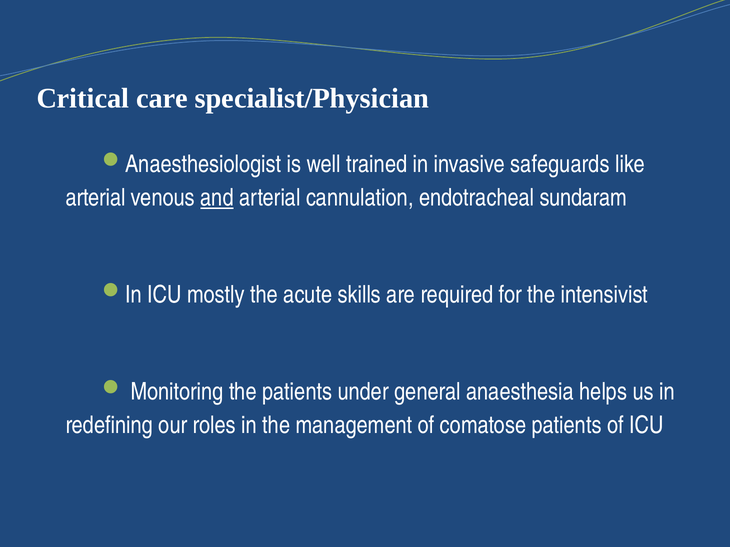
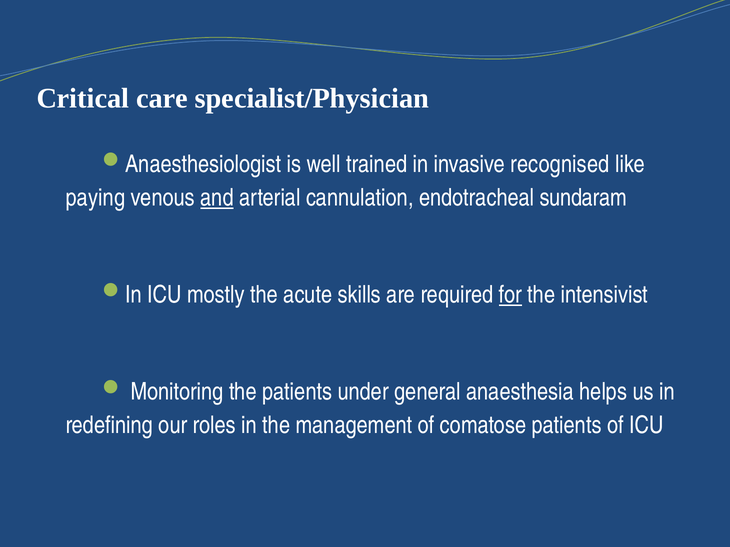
safeguards: safeguards -> recognised
arterial at (96, 198): arterial -> paying
for underline: none -> present
